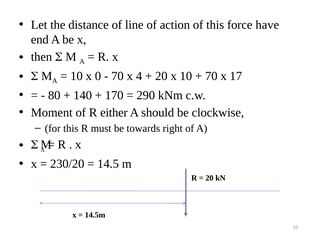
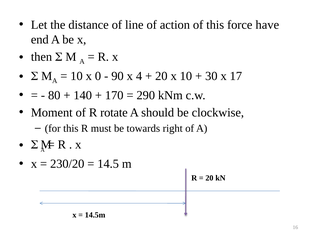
70 at (117, 76): 70 -> 90
70 at (211, 76): 70 -> 30
either: either -> rotate
